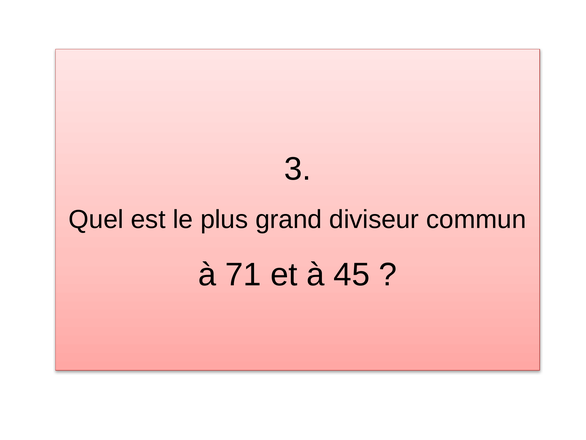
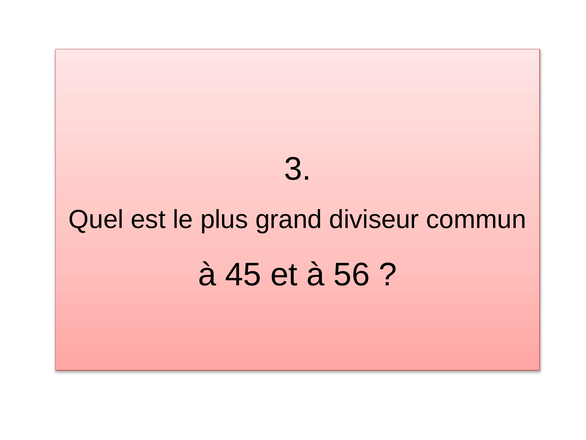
71: 71 -> 45
45: 45 -> 56
